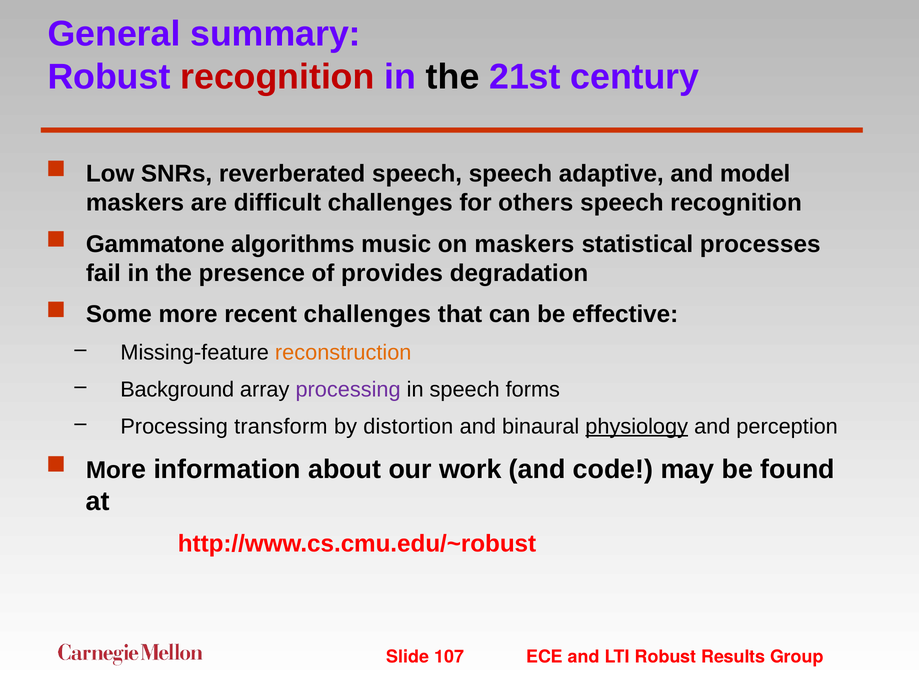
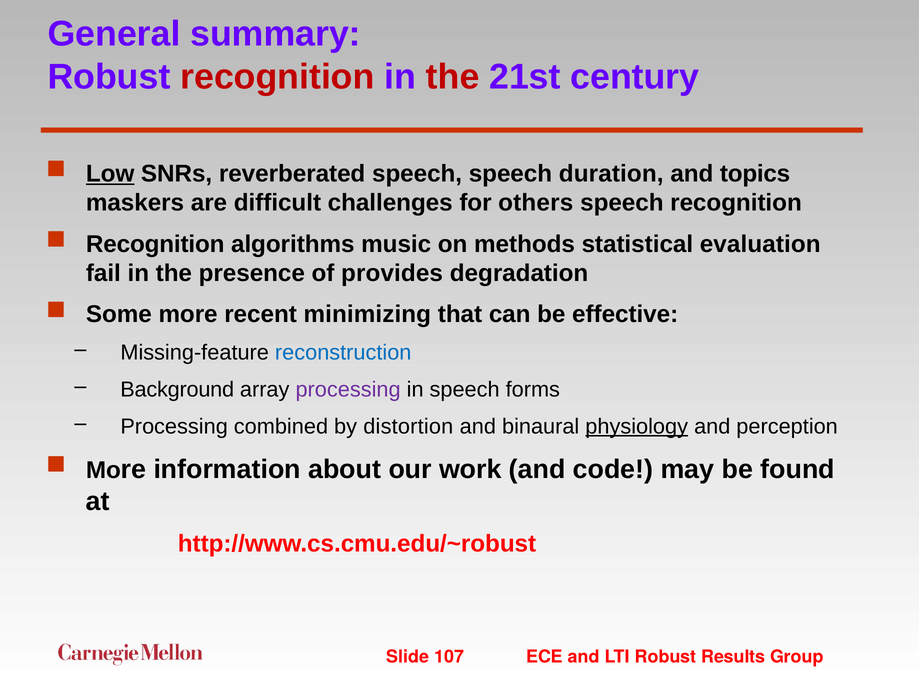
the at (453, 77) colour: black -> red
Low underline: none -> present
adaptive: adaptive -> duration
model: model -> topics
Gammatone at (155, 244): Gammatone -> Recognition
on maskers: maskers -> methods
processes: processes -> evaluation
recent challenges: challenges -> minimizing
reconstruction colour: orange -> blue
transform: transform -> combined
